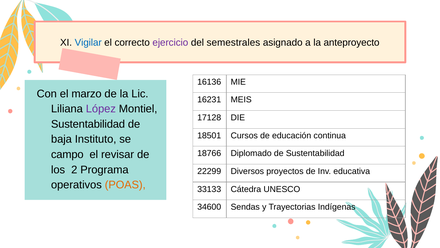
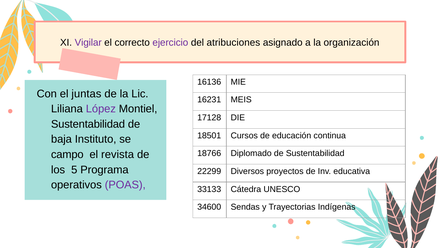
Vigilar colour: blue -> purple
semestrales: semestrales -> atribuciones
anteproyecto: anteproyecto -> organización
marzo: marzo -> juntas
revisar: revisar -> revista
2: 2 -> 5
POAS colour: orange -> purple
